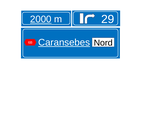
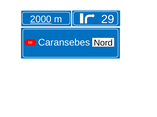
Caransebes underline: present -> none
